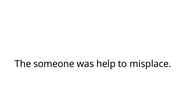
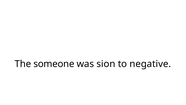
help: help -> sion
misplace: misplace -> negative
